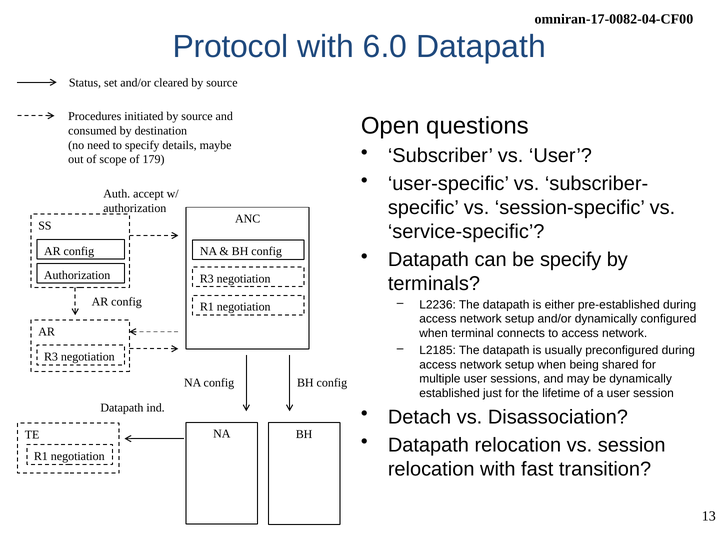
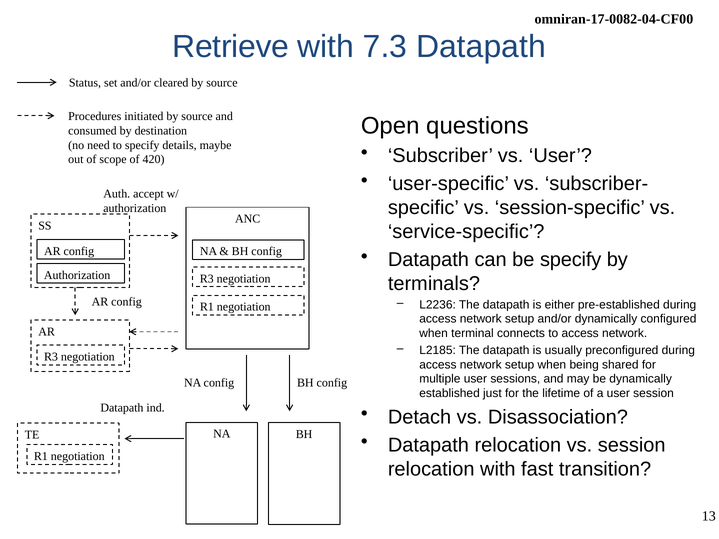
Protocol: Protocol -> Retrieve
6.0: 6.0 -> 7.3
179: 179 -> 420
